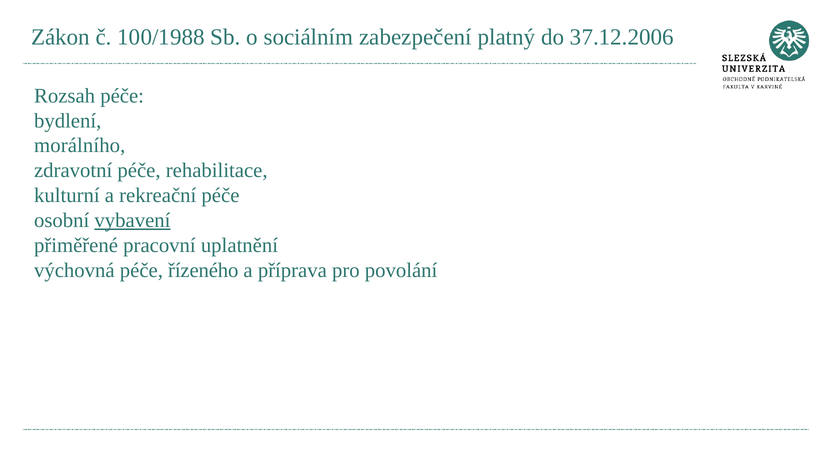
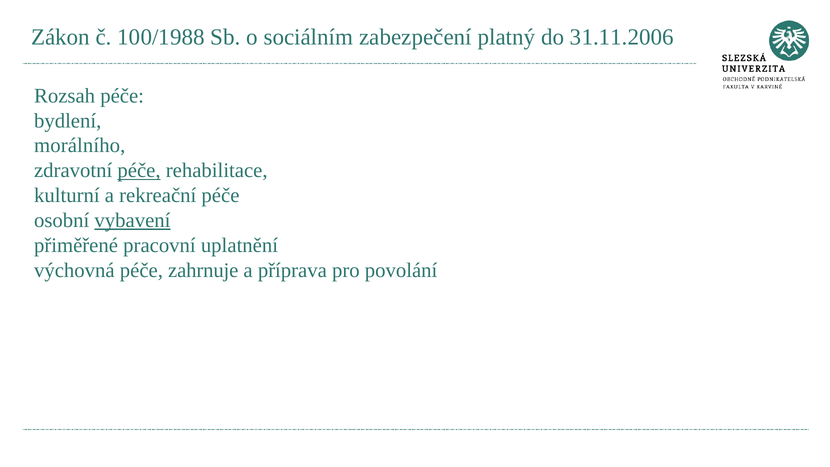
37.12.2006: 37.12.2006 -> 31.11.2006
péče at (139, 170) underline: none -> present
řízeného: řízeného -> zahrnuje
